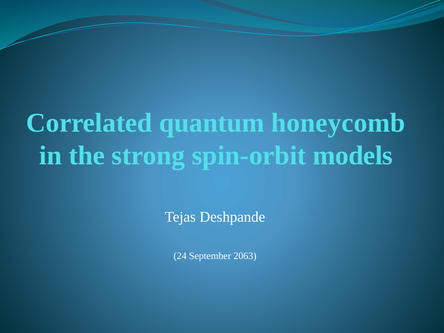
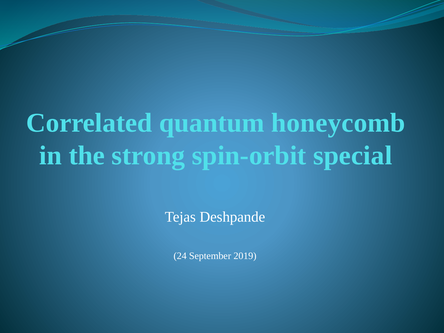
models: models -> special
2063: 2063 -> 2019
